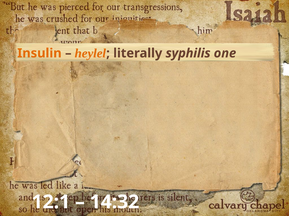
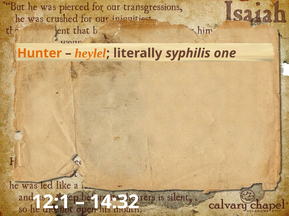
Insulin: Insulin -> Hunter
